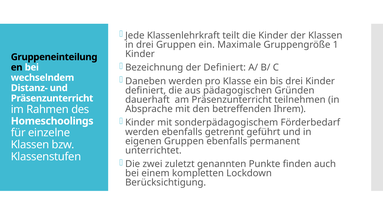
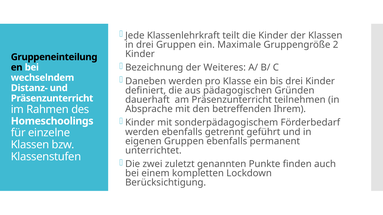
1: 1 -> 2
der Definiert: Definiert -> Weiteres
